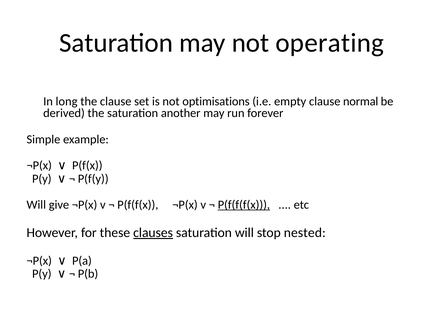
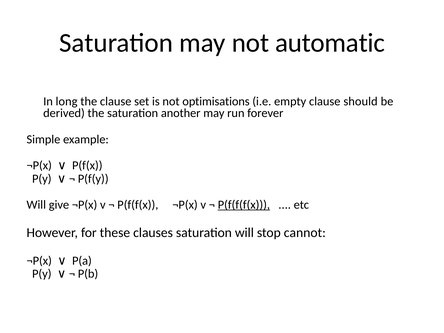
operating: operating -> automatic
normal: normal -> should
clauses underline: present -> none
nested: nested -> cannot
